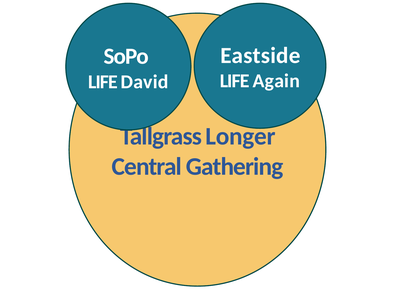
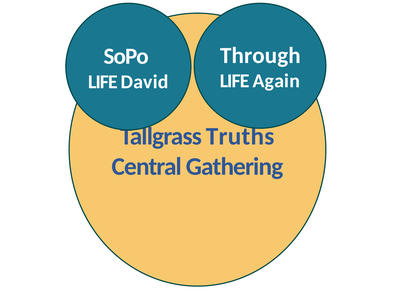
Eastside: Eastside -> Through
Longer: Longer -> Truths
